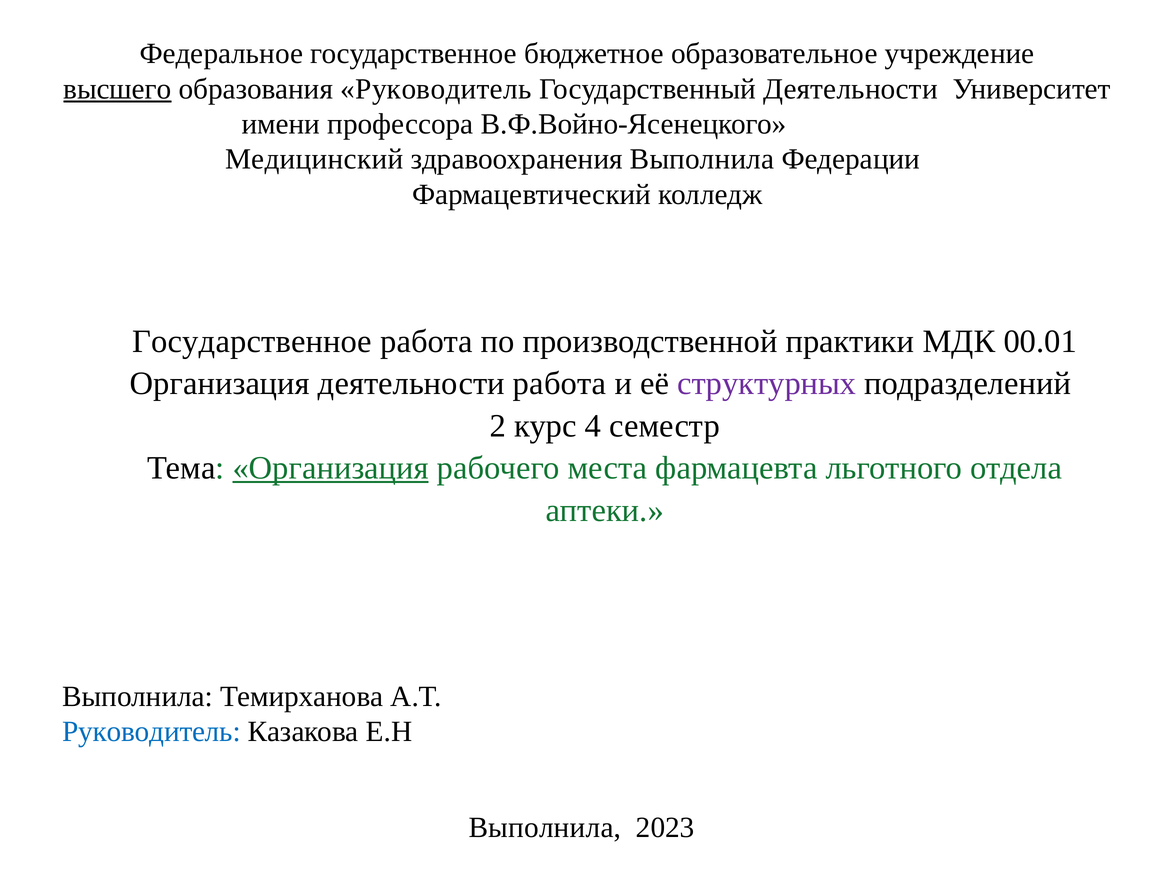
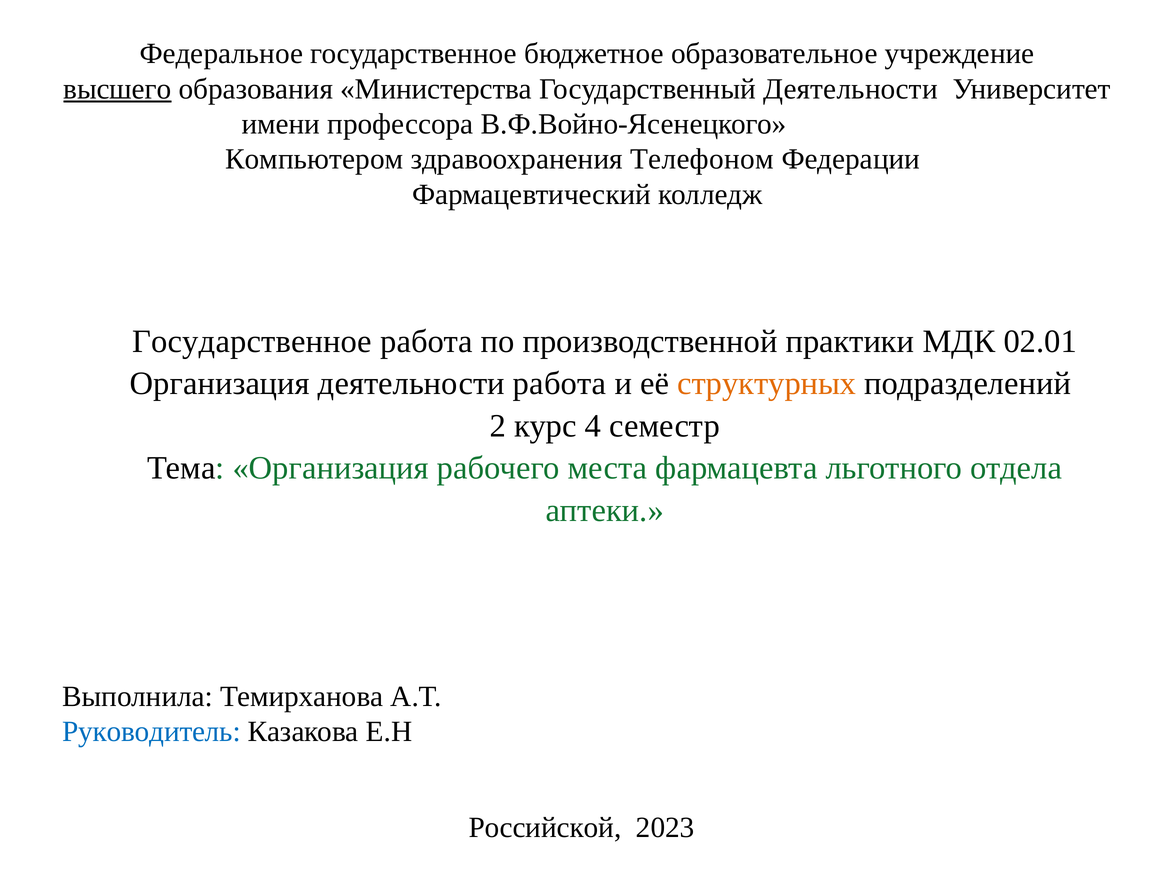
образования Руководитель: Руководитель -> Министерства
Медицинский: Медицинский -> Компьютером
здравоохранения Выполнила: Выполнила -> Телефоном
00.01: 00.01 -> 02.01
структурных colour: purple -> orange
Организация at (331, 468) underline: present -> none
Выполнила at (545, 827): Выполнила -> Российской
